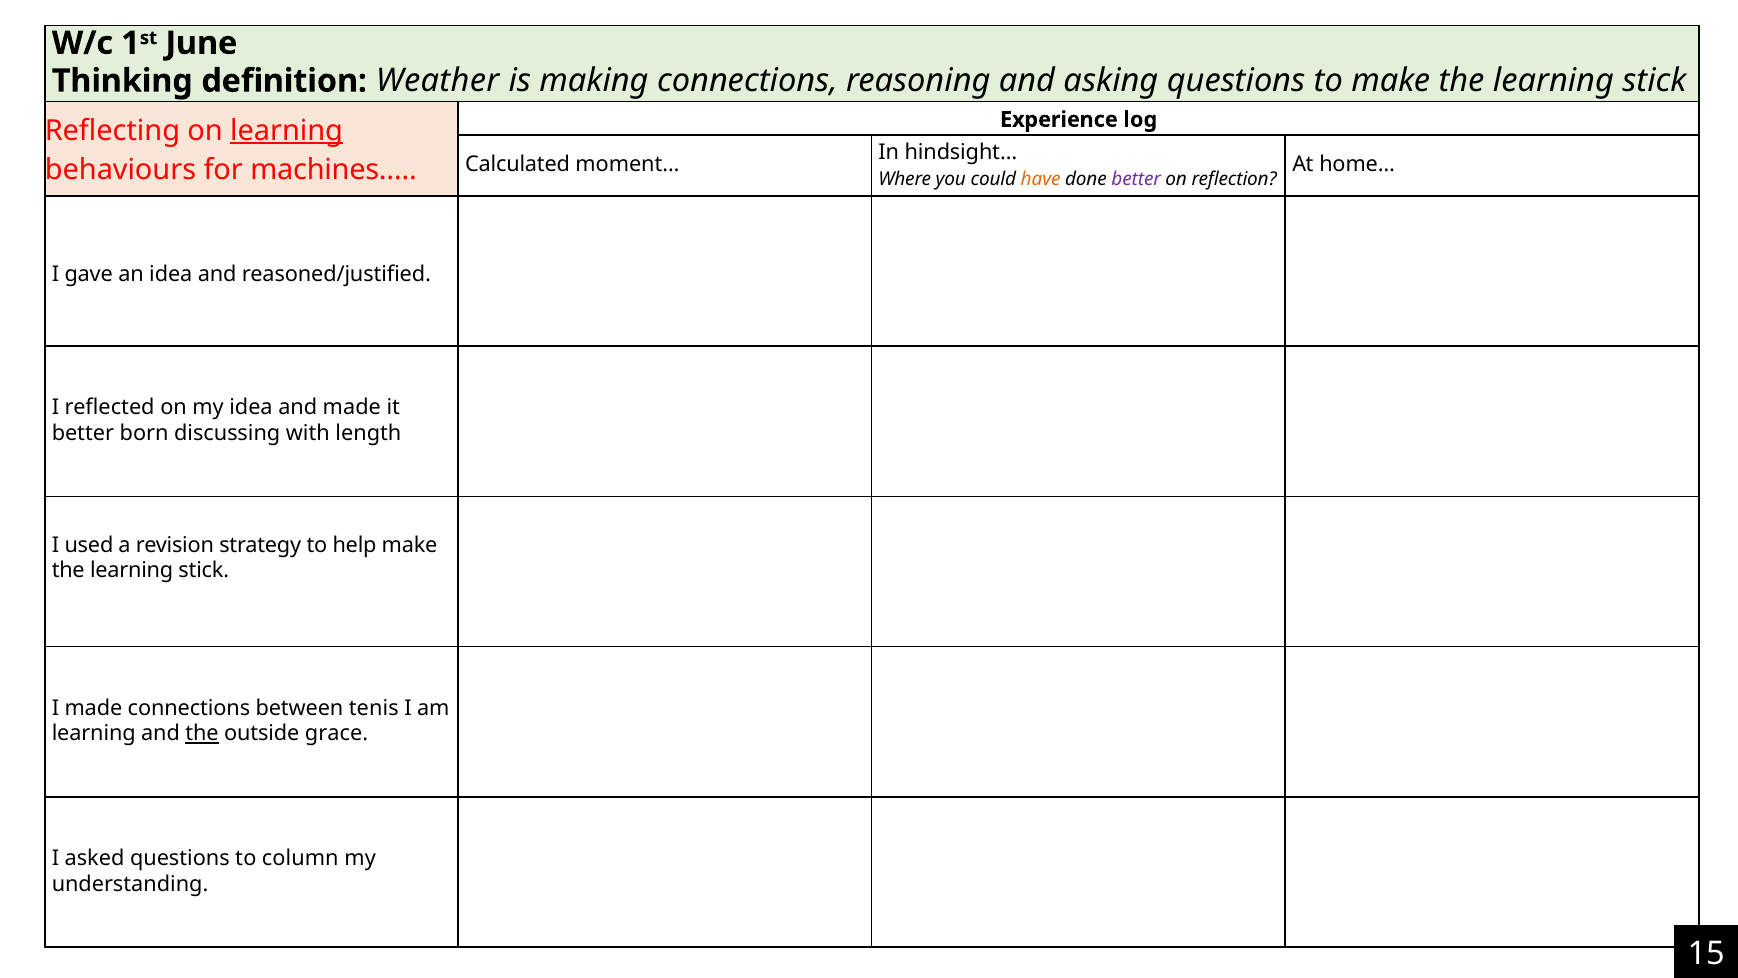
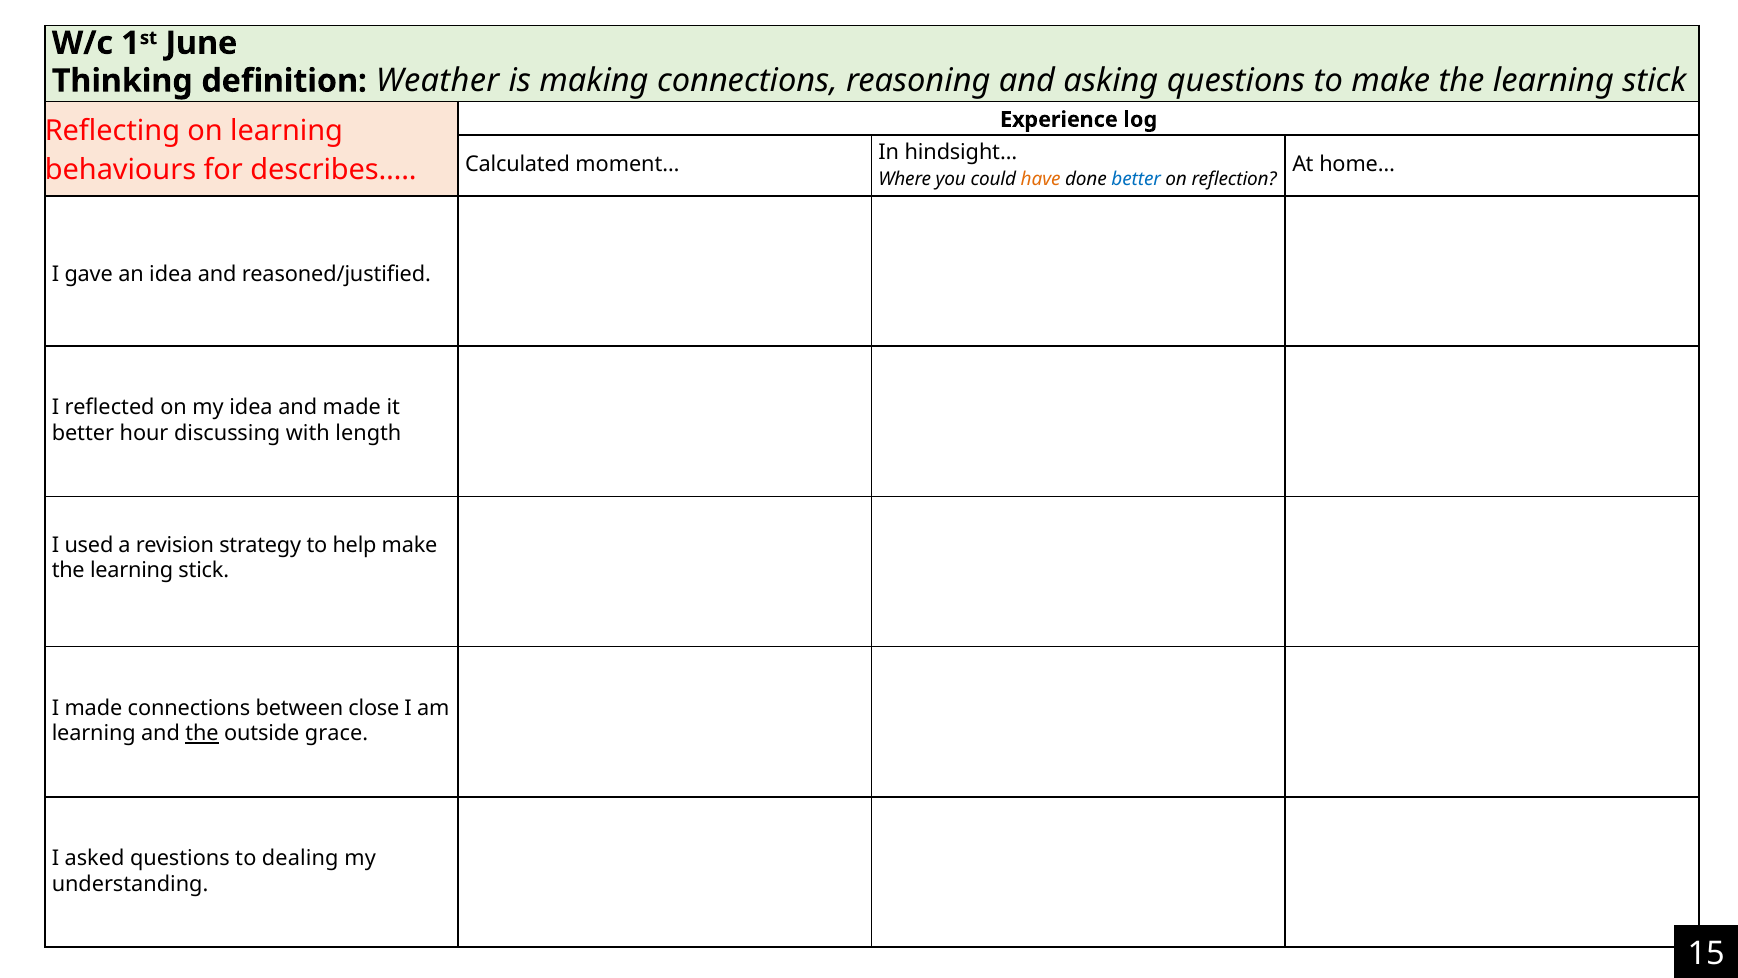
learning at (287, 131) underline: present -> none
machines…: machines… -> describes…
better at (1136, 179) colour: purple -> blue
born: born -> hour
tenis: tenis -> close
column: column -> dealing
